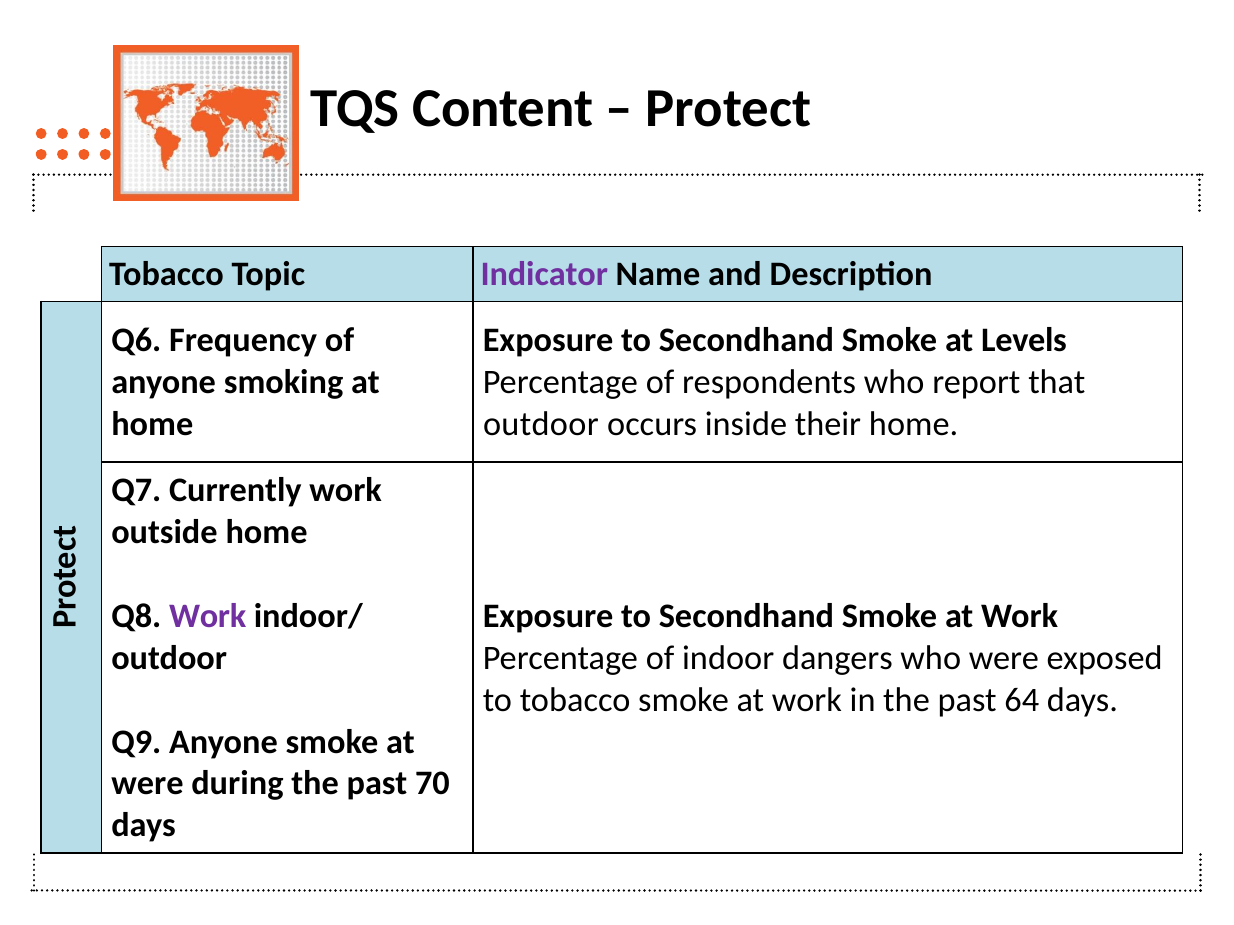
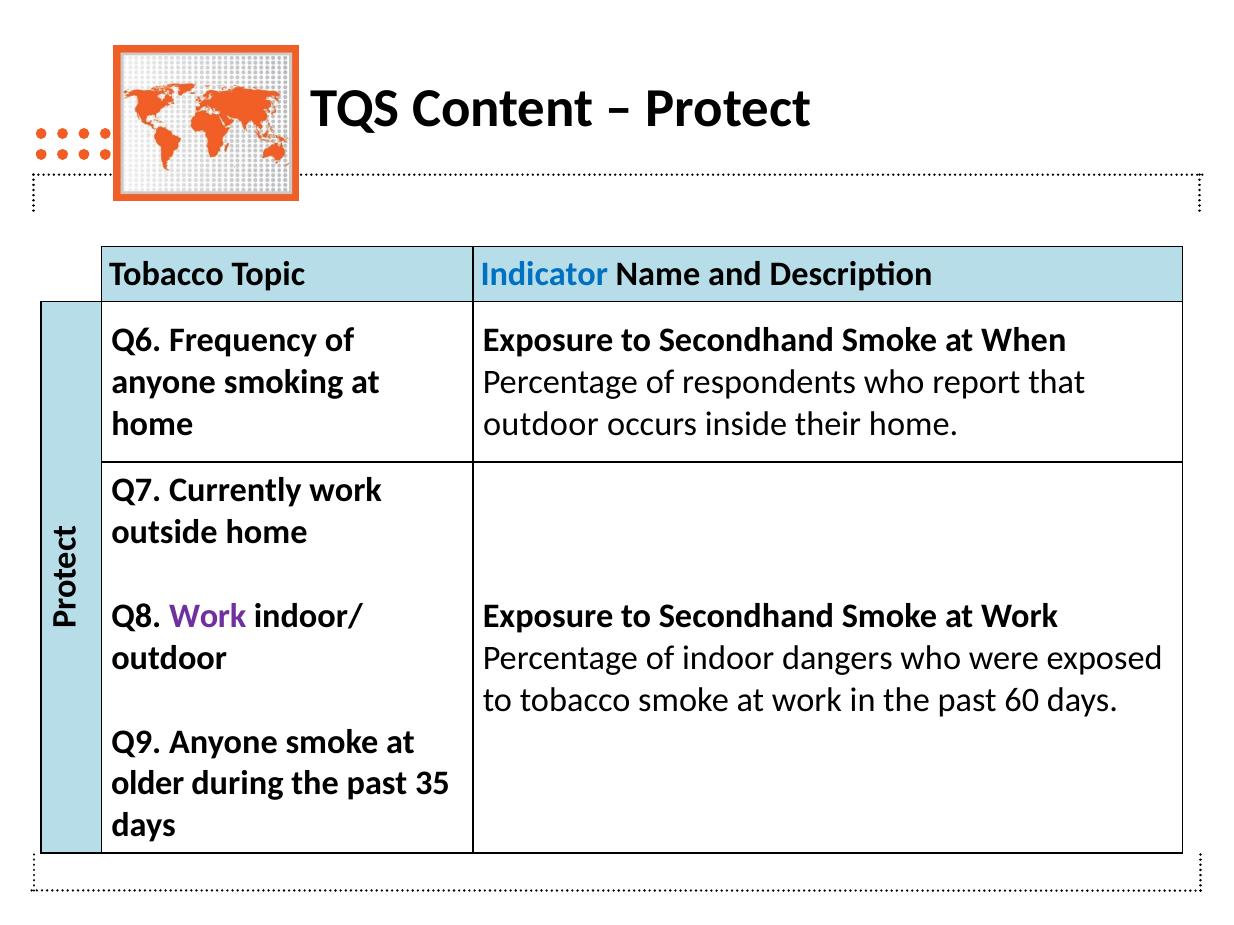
Indicator colour: purple -> blue
Levels: Levels -> When
64: 64 -> 60
were at (147, 784): were -> older
70: 70 -> 35
